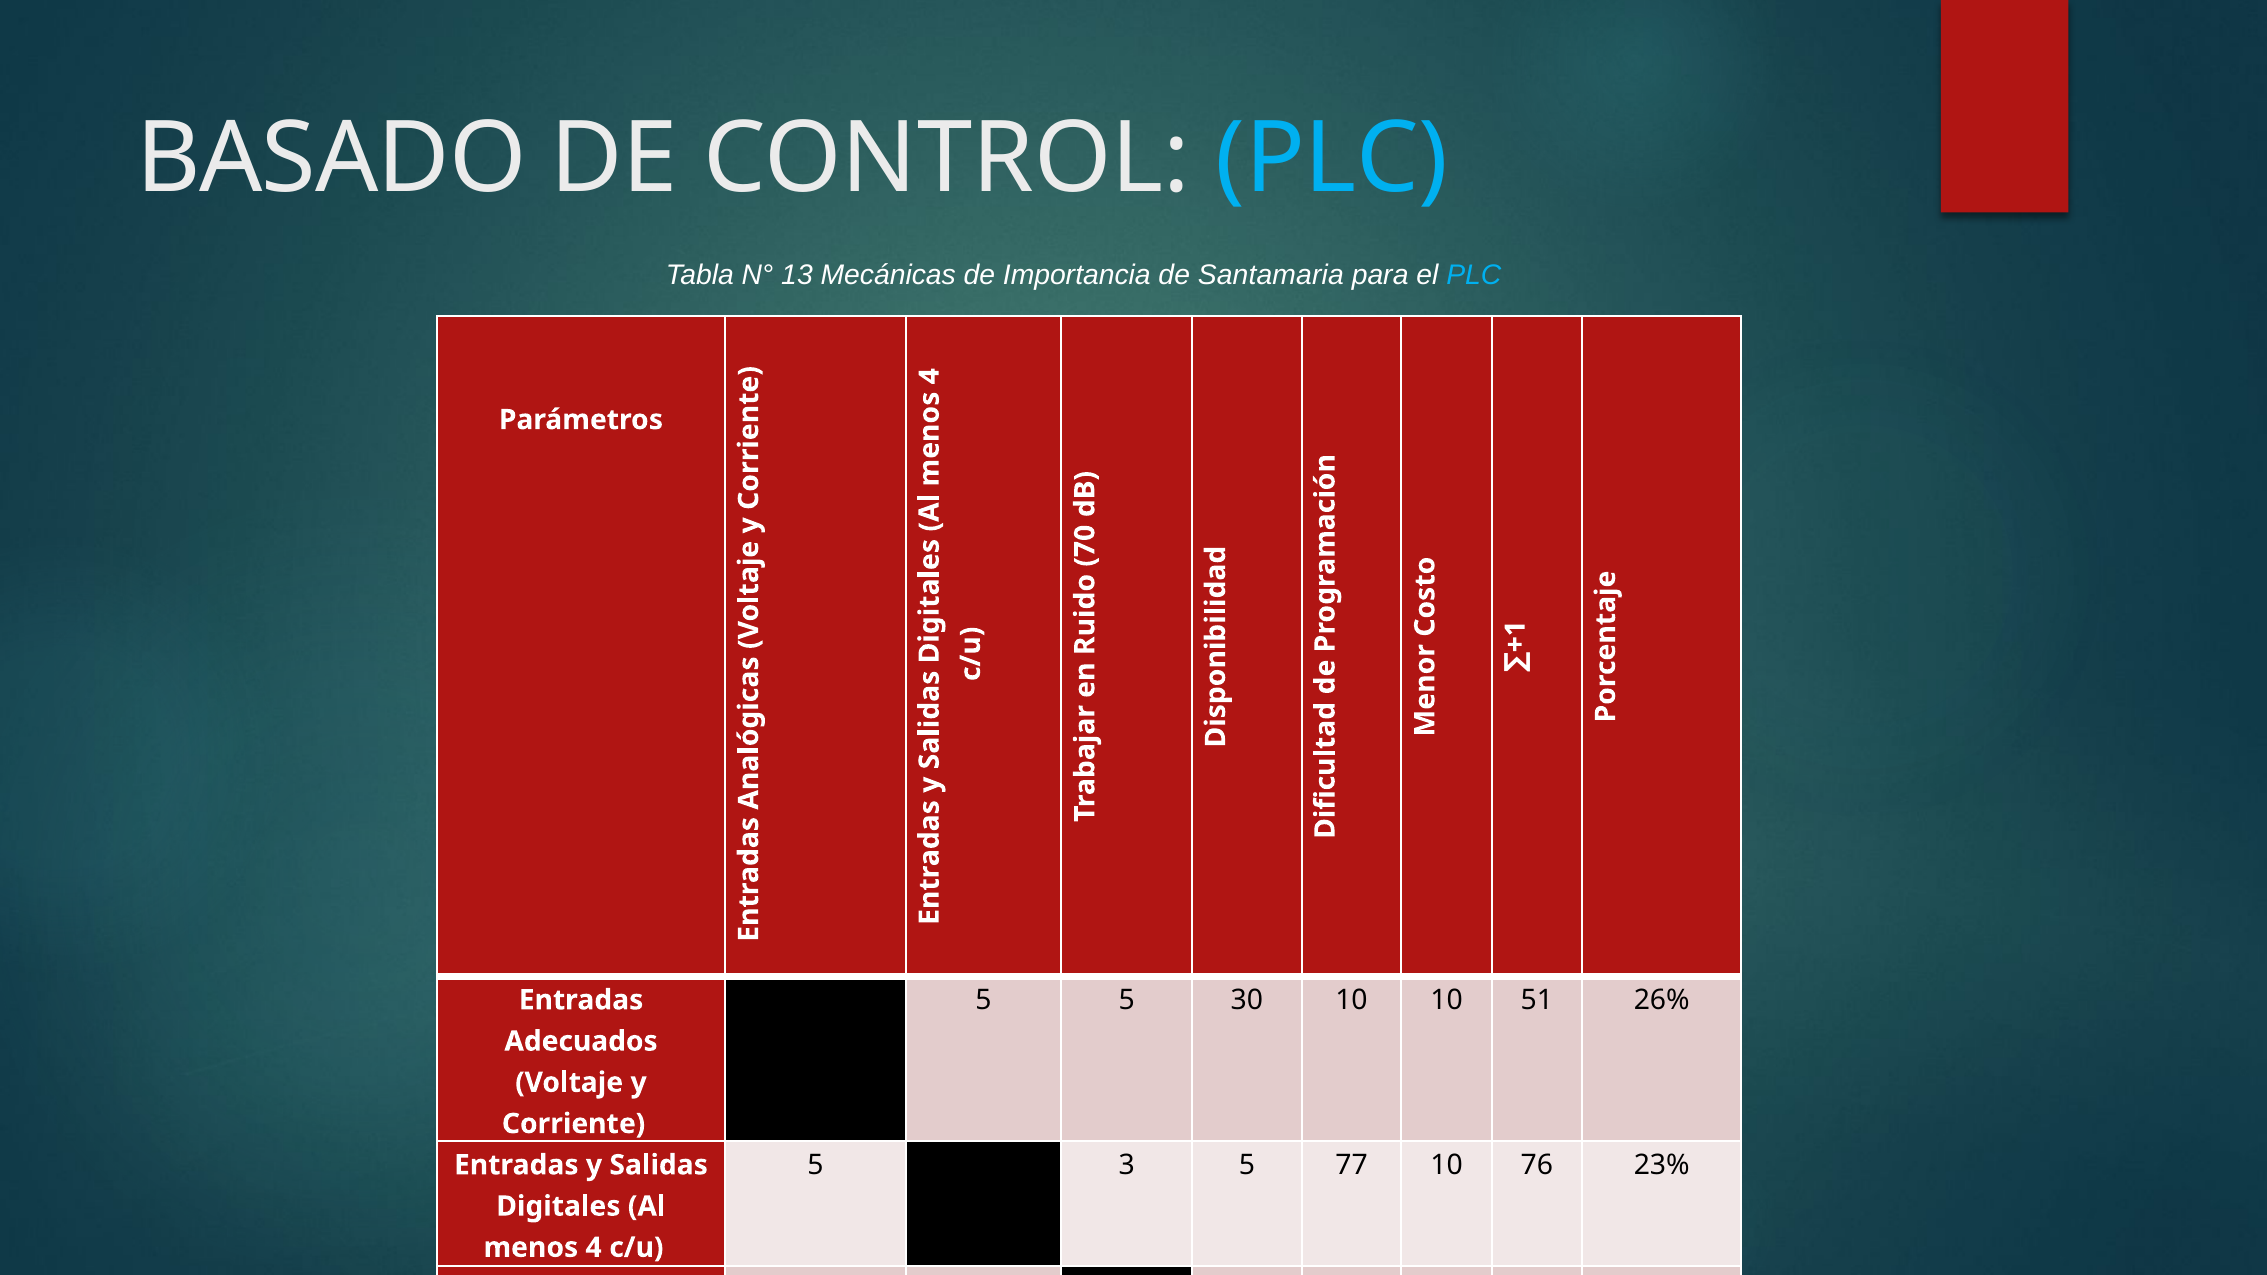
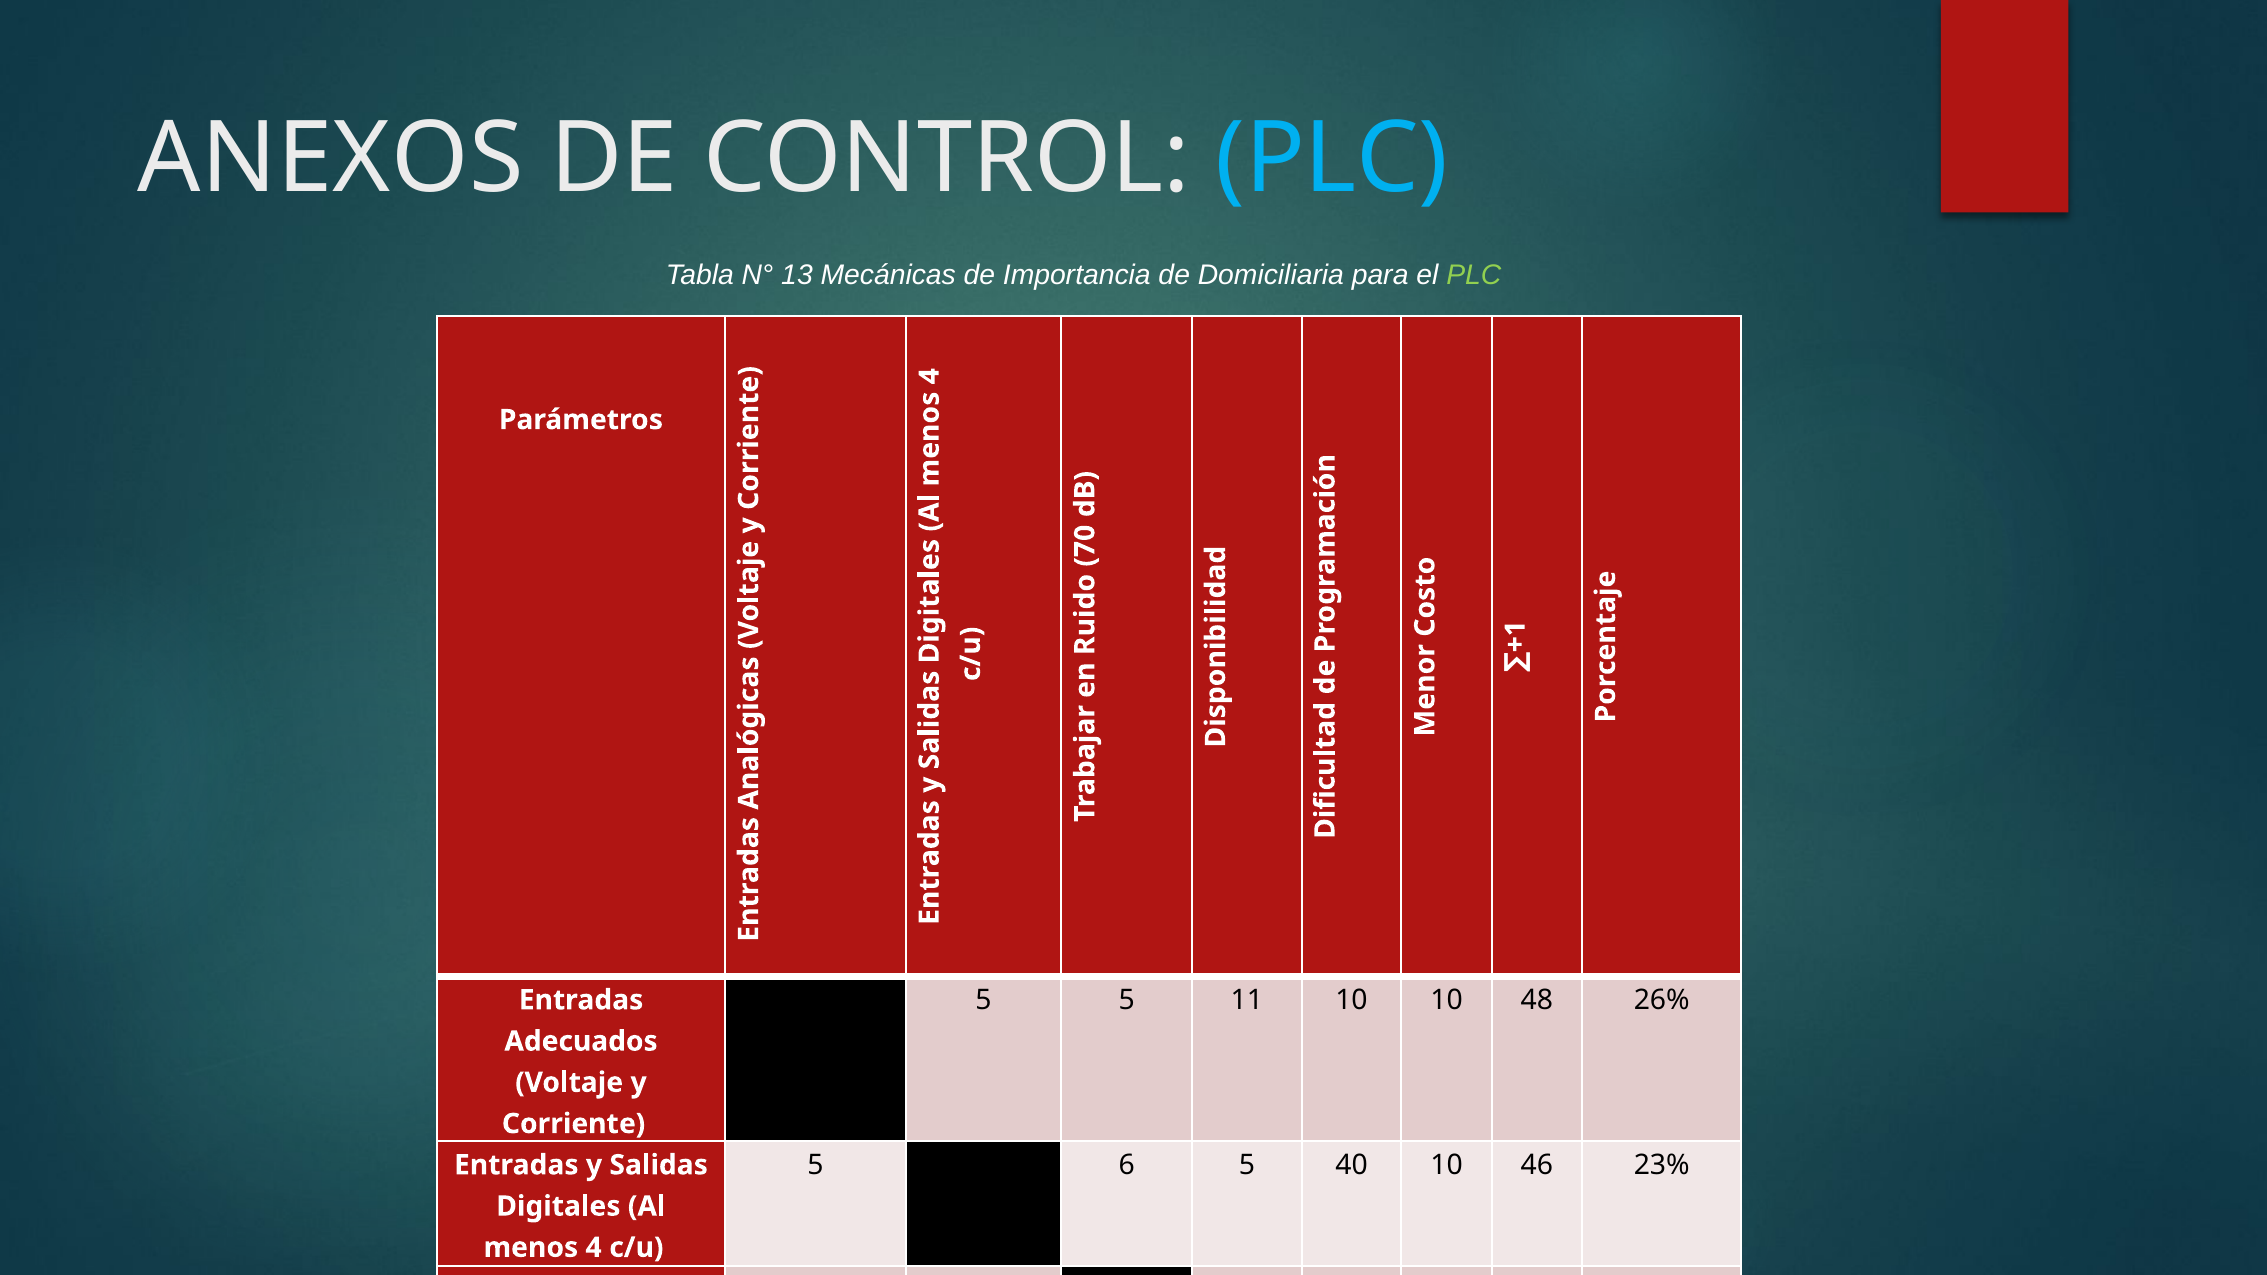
BASADO: BASADO -> ANEXOS
Santamaria: Santamaria -> Domiciliaria
PLC at (1474, 276) colour: light blue -> light green
5 5 30: 30 -> 11
51: 51 -> 48
3: 3 -> 6
77: 77 -> 40
76: 76 -> 46
